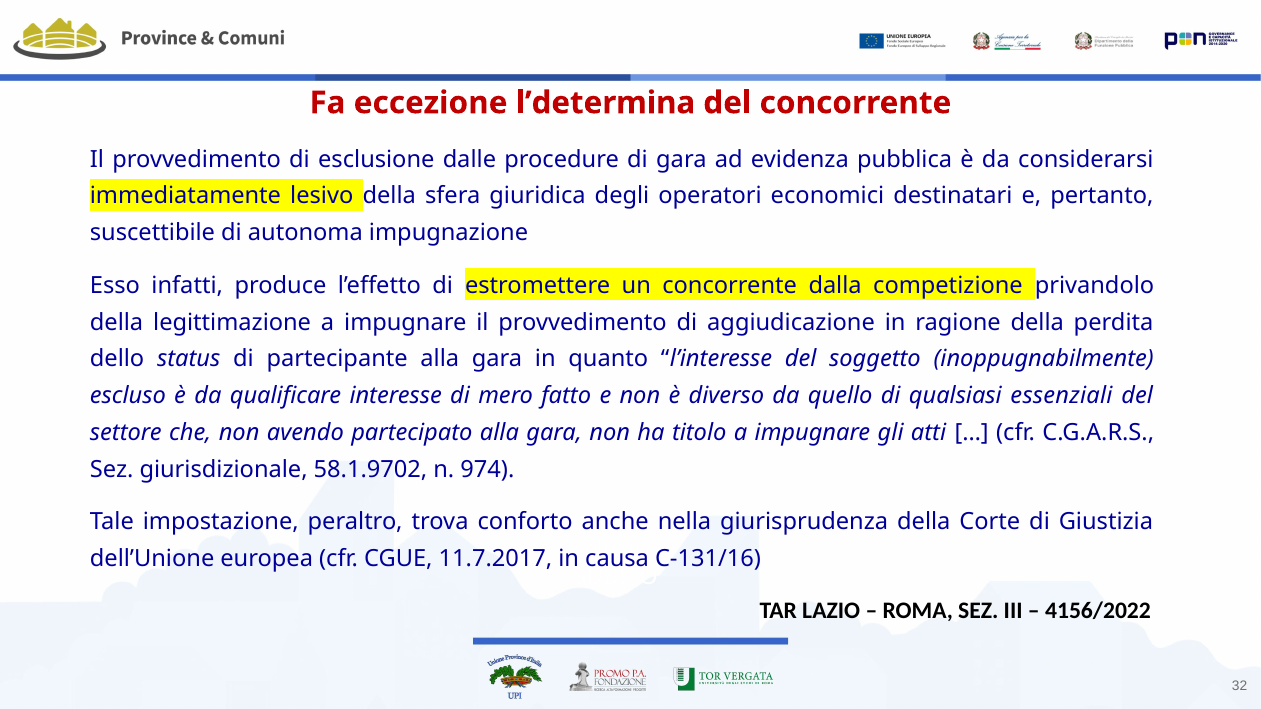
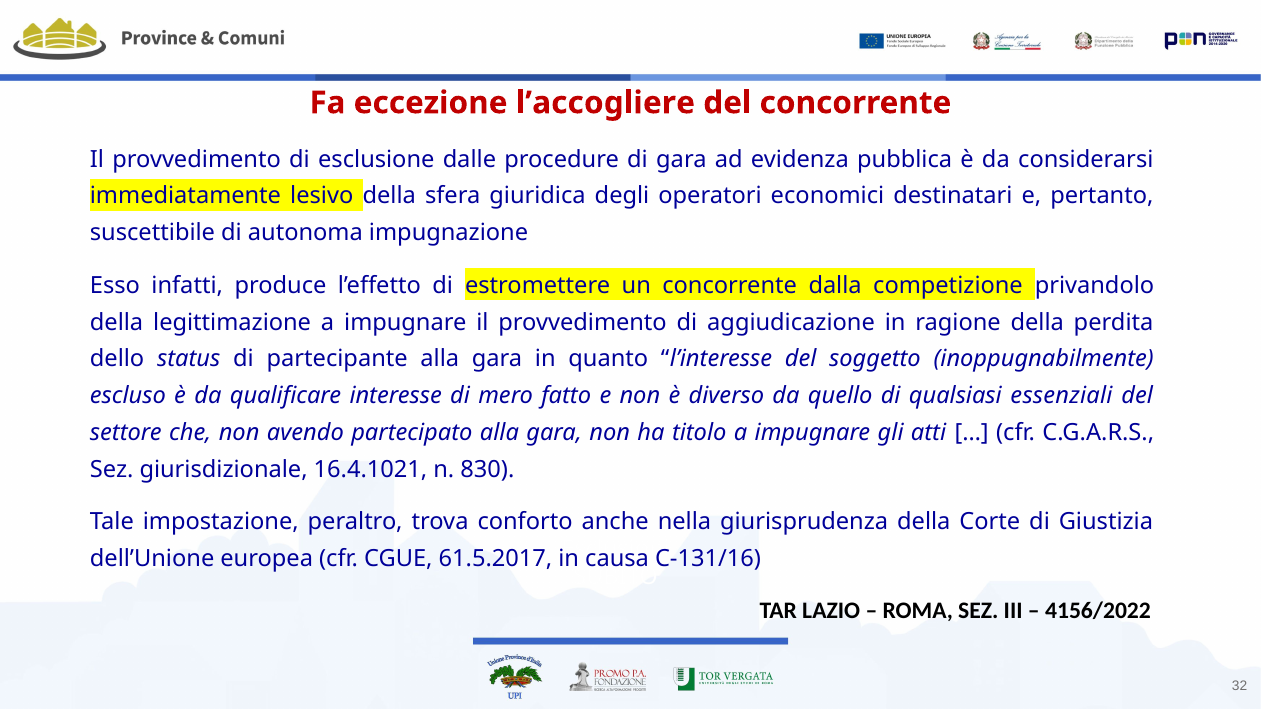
l’determina: l’determina -> l’accogliere
58.1.9702: 58.1.9702 -> 16.4.1021
974: 974 -> 830
11.7.2017: 11.7.2017 -> 61.5.2017
